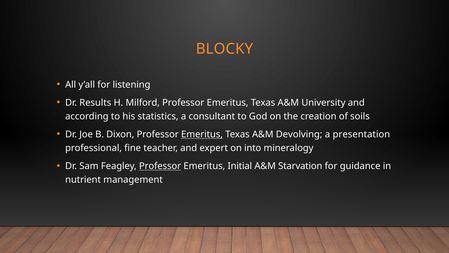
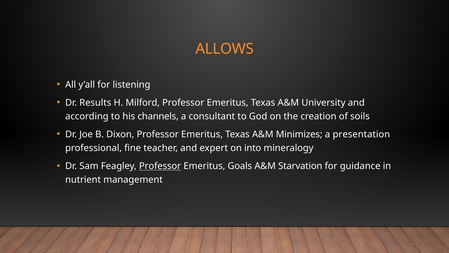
BLOCKY: BLOCKY -> ALLOWS
statistics: statistics -> channels
Emeritus at (202, 134) underline: present -> none
Devolving: Devolving -> Minimizes
Initial: Initial -> Goals
